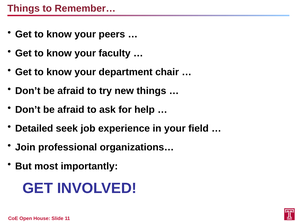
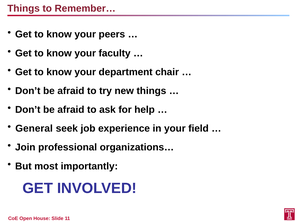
Detailed: Detailed -> General
